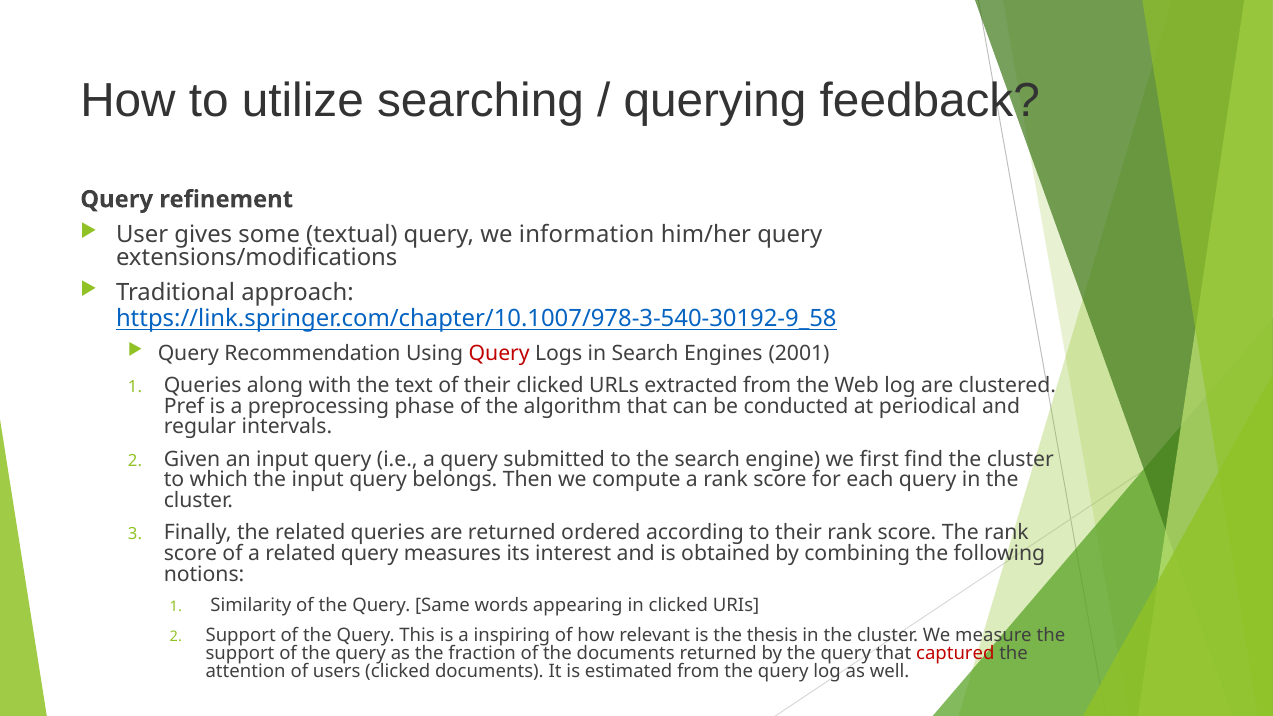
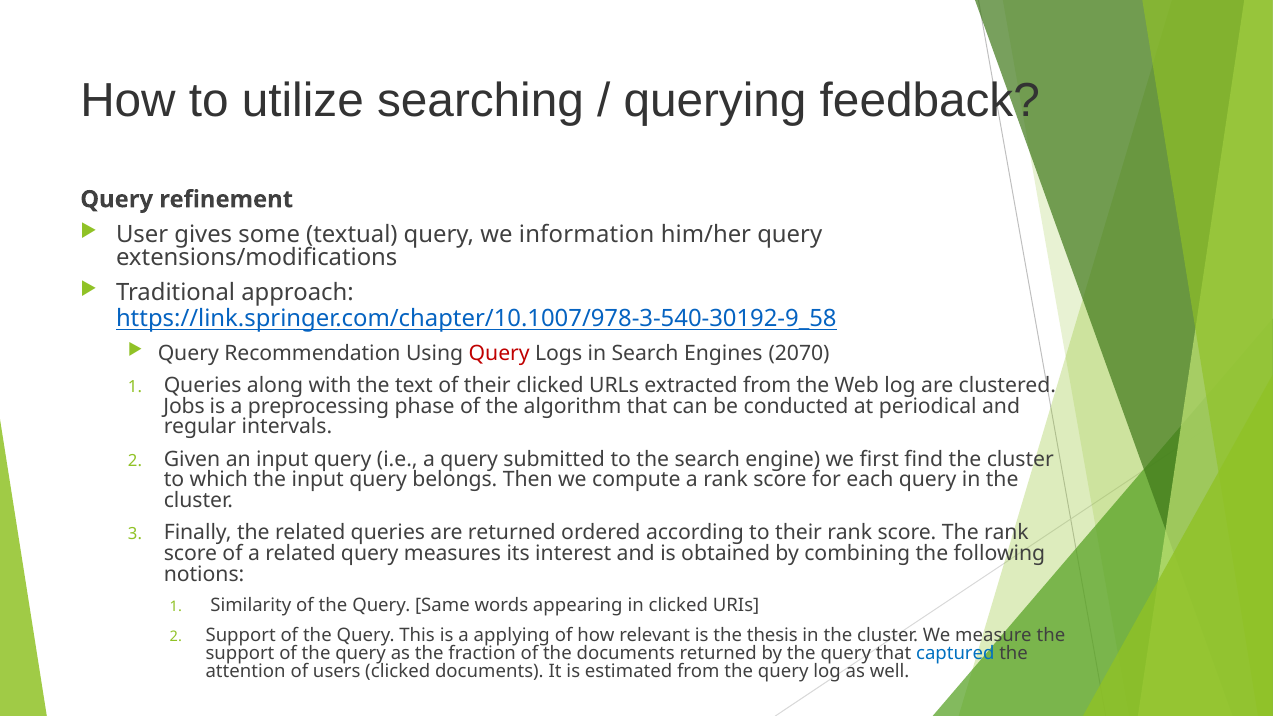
2001: 2001 -> 2070
Pref: Pref -> Jobs
inspiring: inspiring -> applying
captured colour: red -> blue
